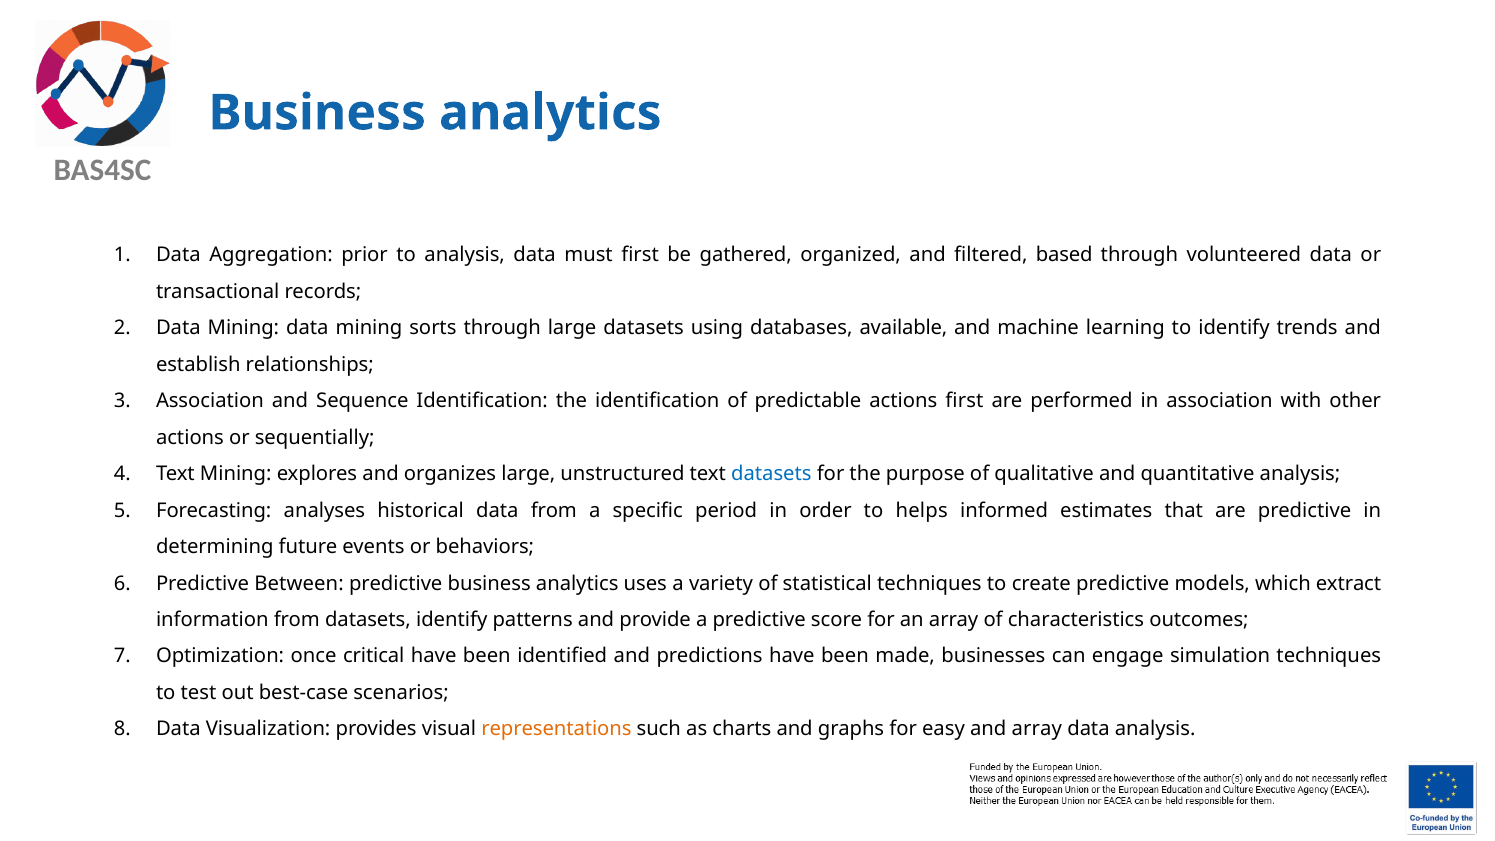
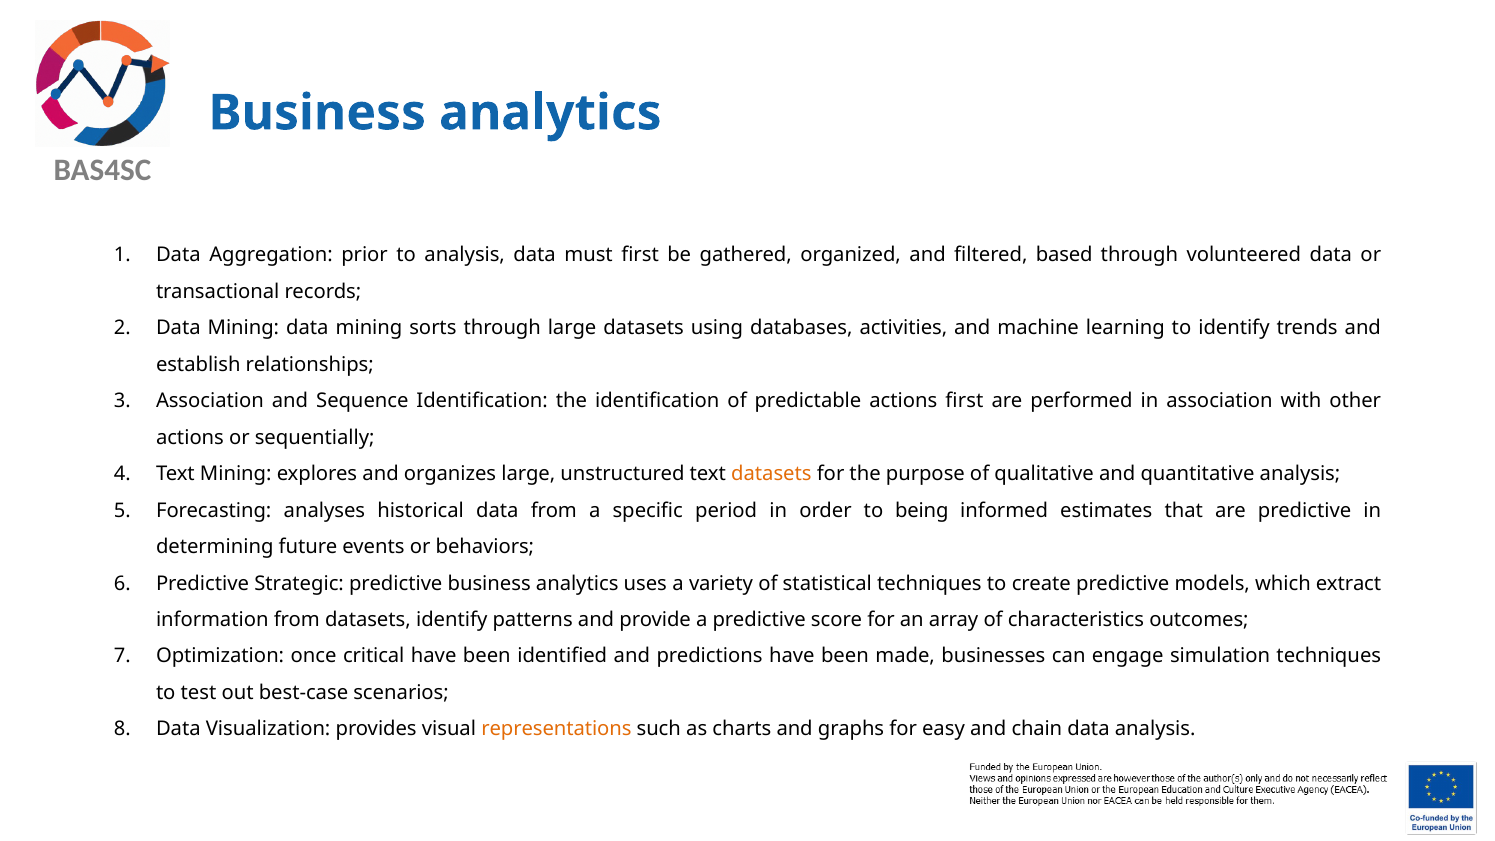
available: available -> activities
datasets at (771, 474) colour: blue -> orange
helps: helps -> being
Between: Between -> Strategic
and array: array -> chain
